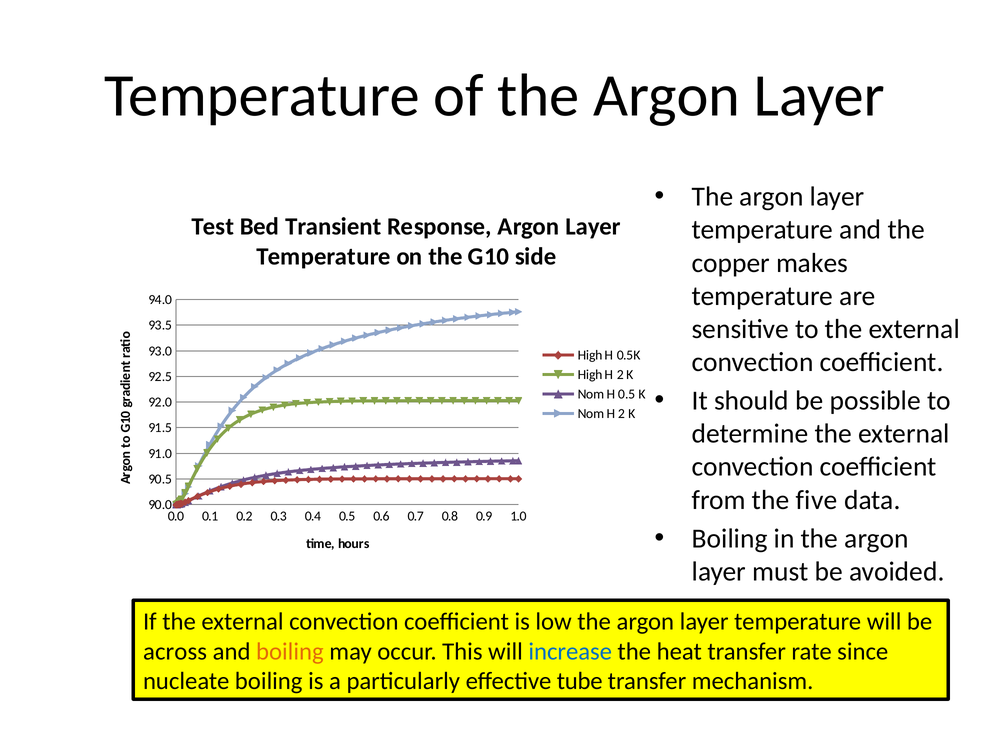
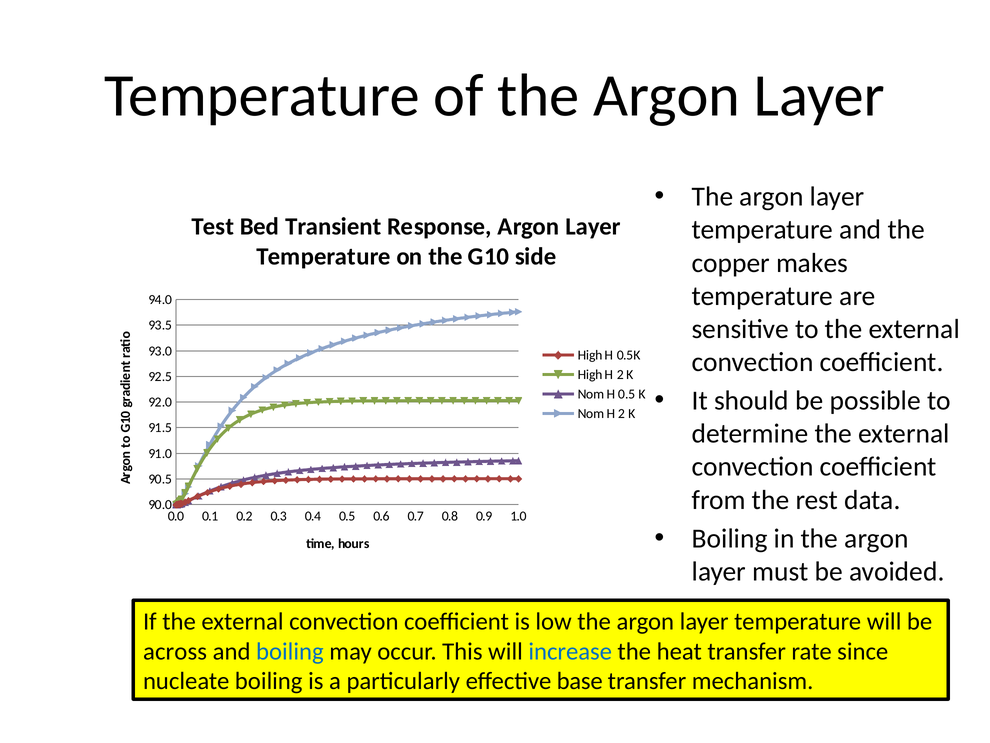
five: five -> rest
boiling at (290, 651) colour: orange -> blue
tube: tube -> base
